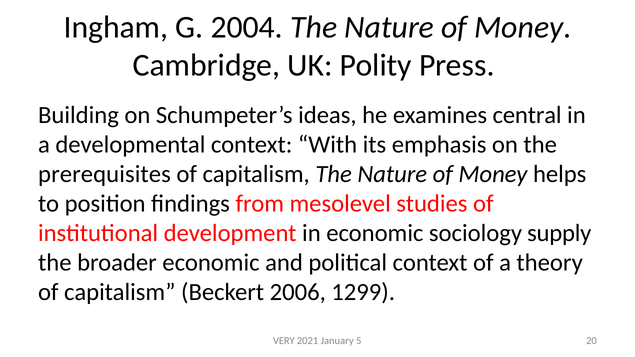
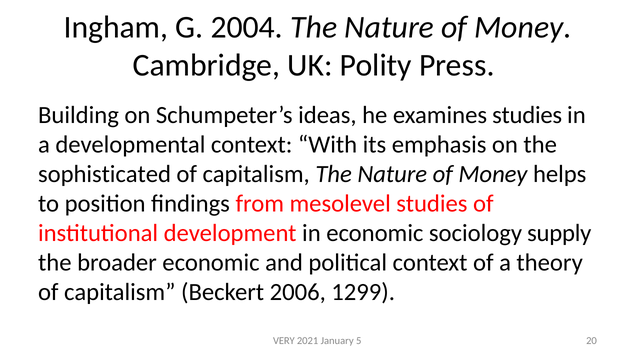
examines central: central -> studies
prerequisites: prerequisites -> sophisticated
